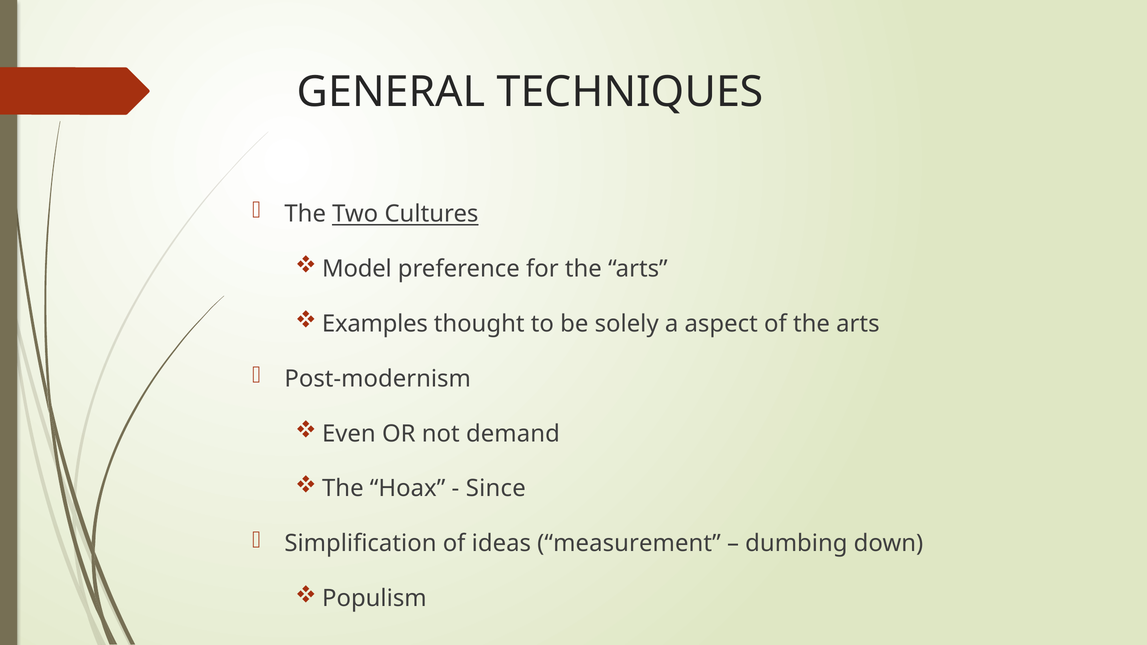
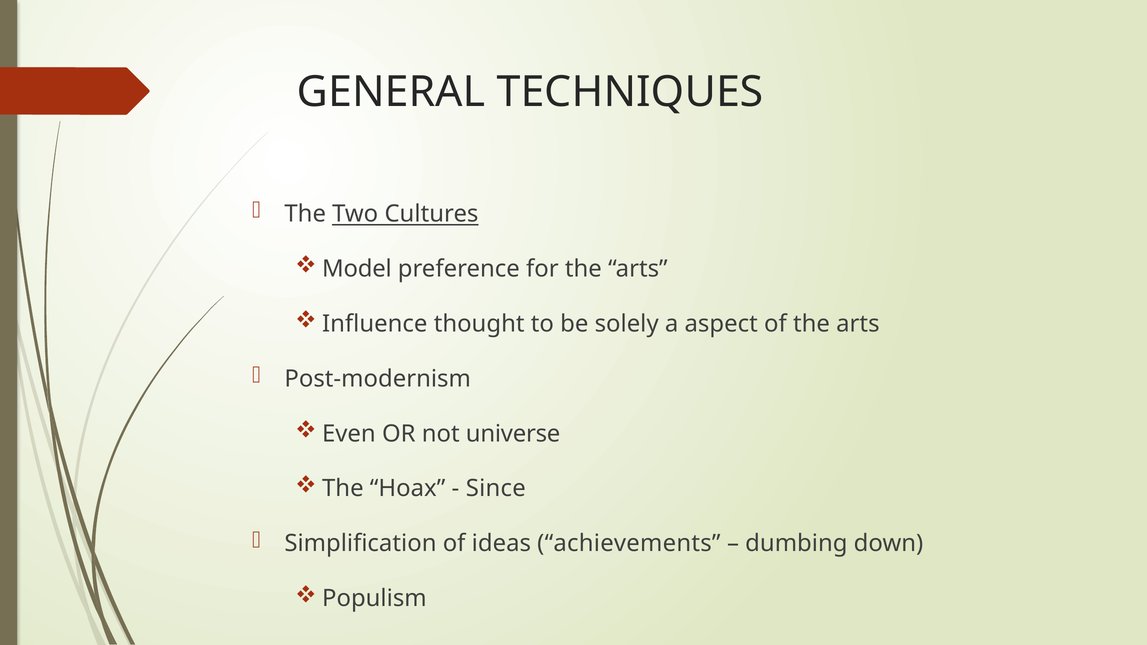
Examples: Examples -> Influence
demand: demand -> universe
measurement: measurement -> achievements
